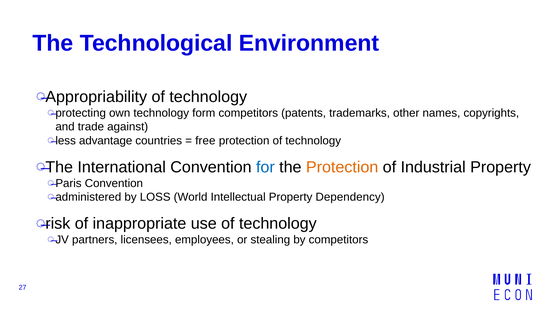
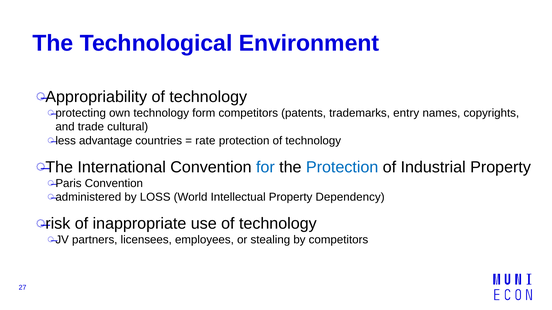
other: other -> entry
against: against -> cultural
free: free -> rate
Protection at (342, 167) colour: orange -> blue
